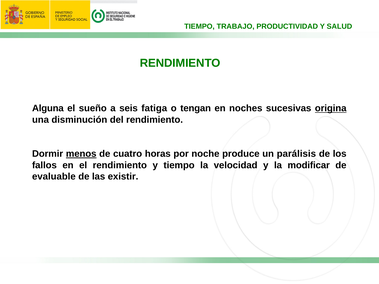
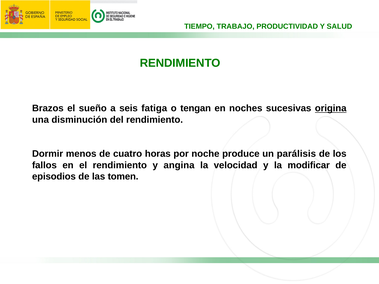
Alguna: Alguna -> Brazos
menos underline: present -> none
y tiempo: tiempo -> angina
evaluable: evaluable -> episodios
existir: existir -> tomen
